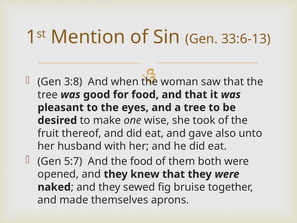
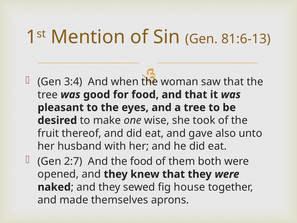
33:6-13: 33:6-13 -> 81:6-13
3:8: 3:8 -> 3:4
5:7: 5:7 -> 2:7
bruise: bruise -> house
